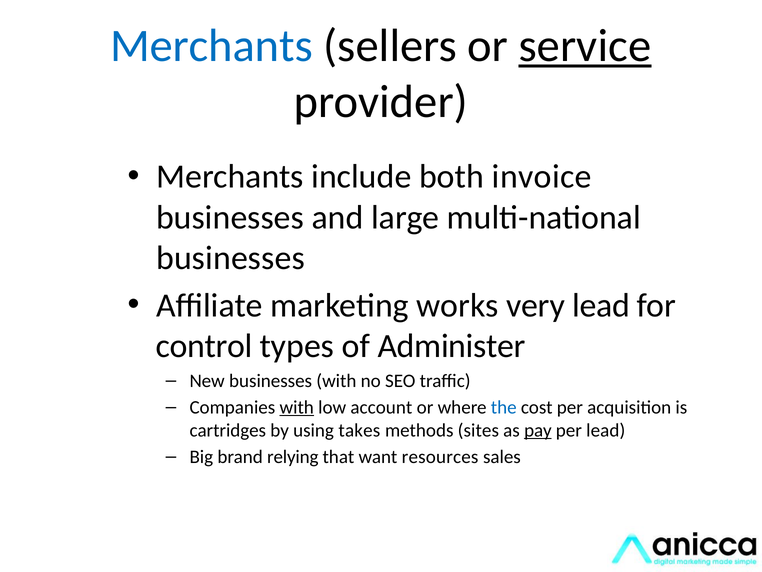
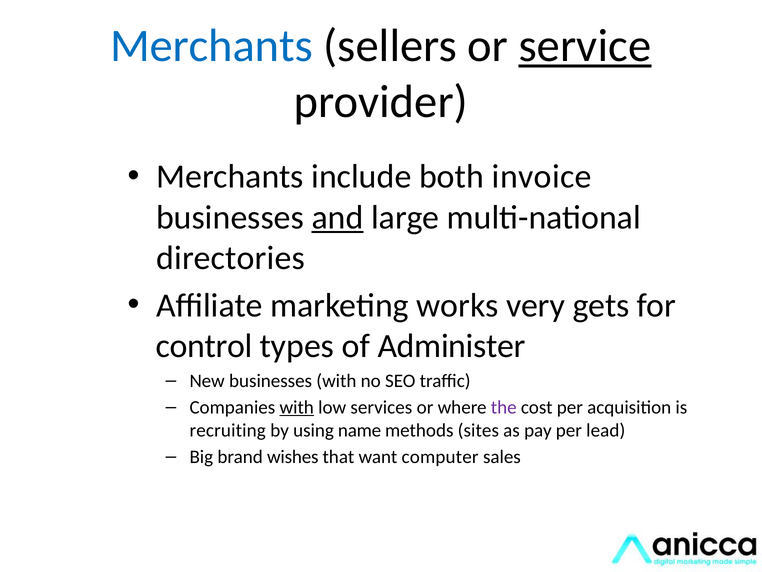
and underline: none -> present
businesses at (231, 258): businesses -> directories
very lead: lead -> gets
account: account -> services
the colour: blue -> purple
cartridges: cartridges -> recruiting
takes: takes -> name
pay underline: present -> none
relying: relying -> wishes
resources: resources -> computer
